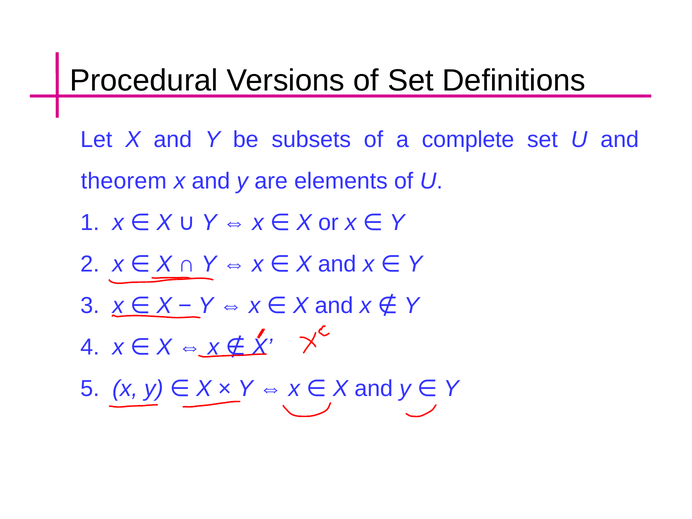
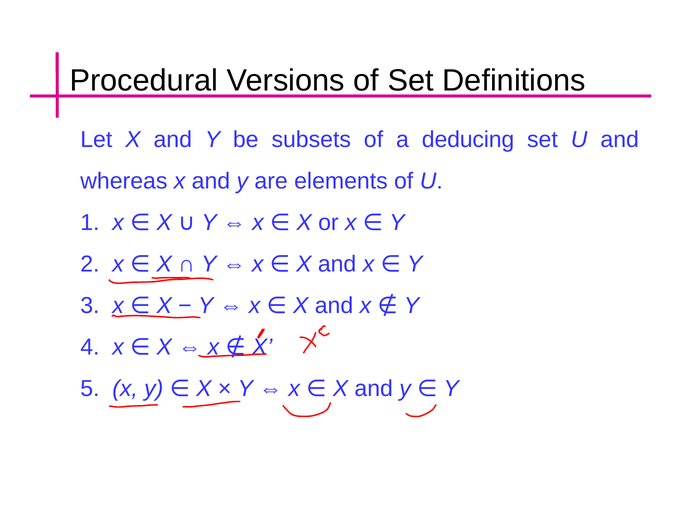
complete: complete -> deducing
theorem: theorem -> whereas
